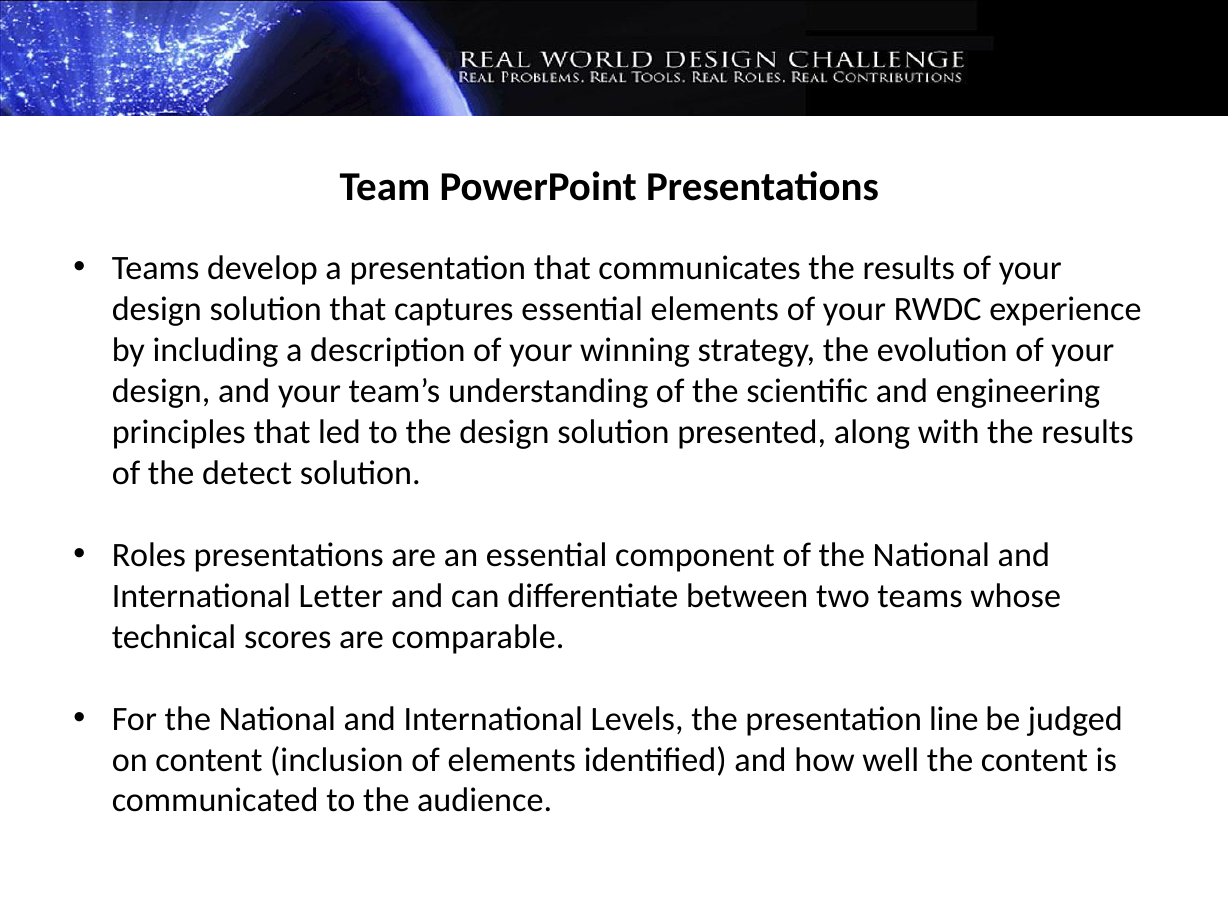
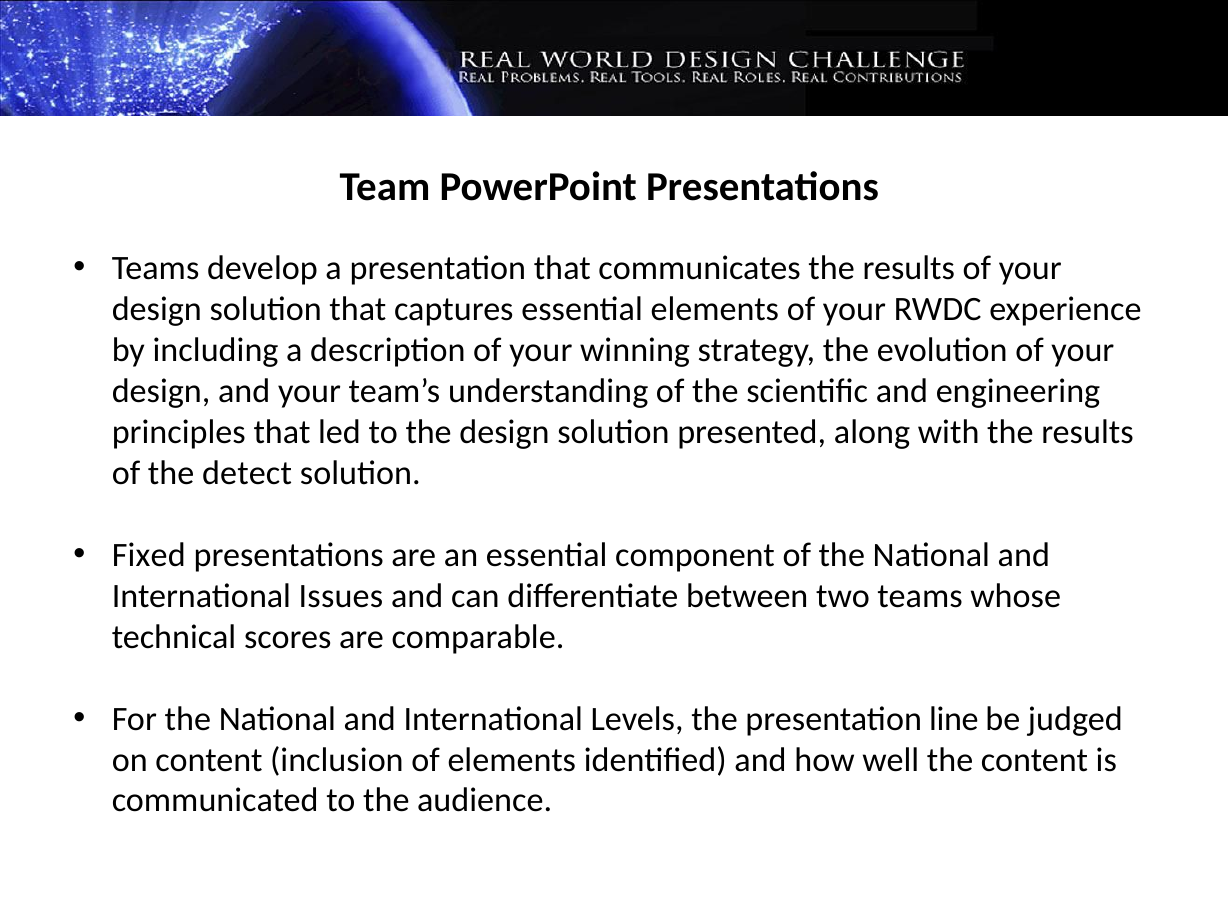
Roles: Roles -> Fixed
Letter: Letter -> Issues
